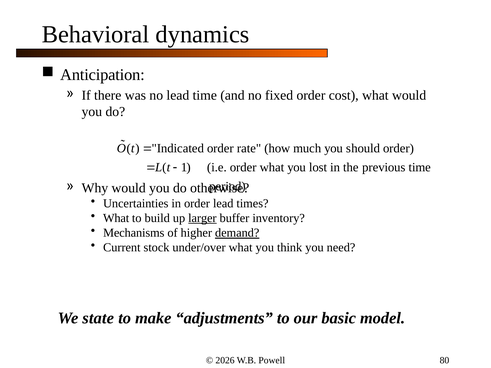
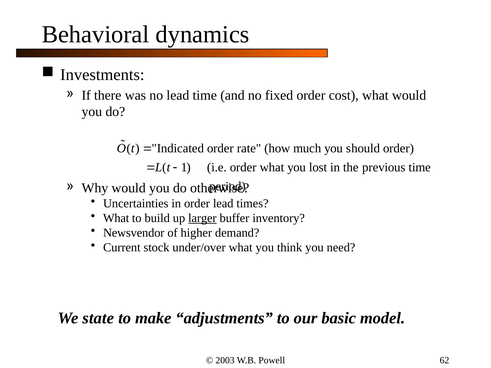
Anticipation: Anticipation -> Investments
Mechanisms: Mechanisms -> Newsvendor
demand underline: present -> none
2026: 2026 -> 2003
80: 80 -> 62
